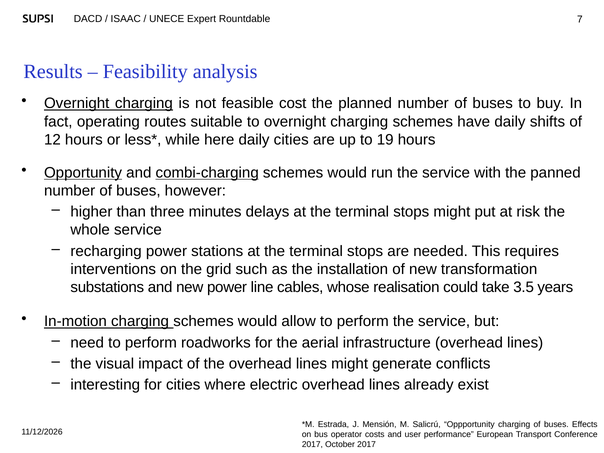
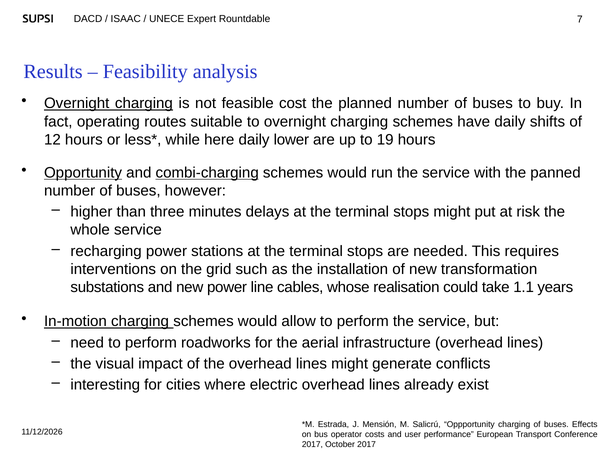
daily cities: cities -> lower
3.5: 3.5 -> 1.1
